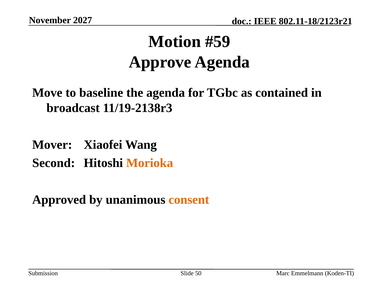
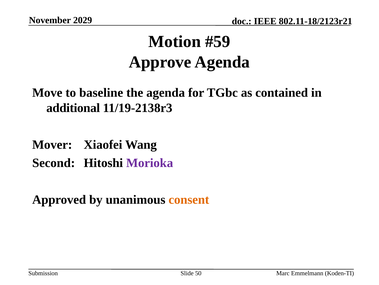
2027: 2027 -> 2029
broadcast: broadcast -> additional
Morioka colour: orange -> purple
